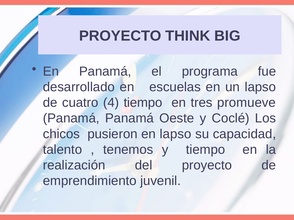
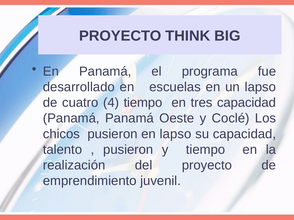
tres promueve: promueve -> capacidad
tenemos at (128, 150): tenemos -> pusieron
